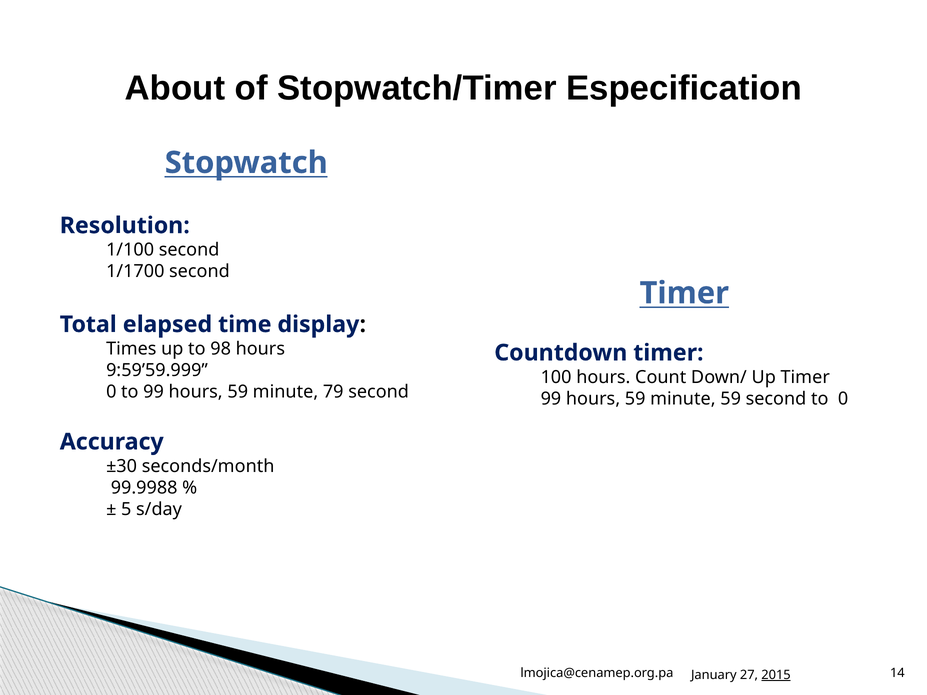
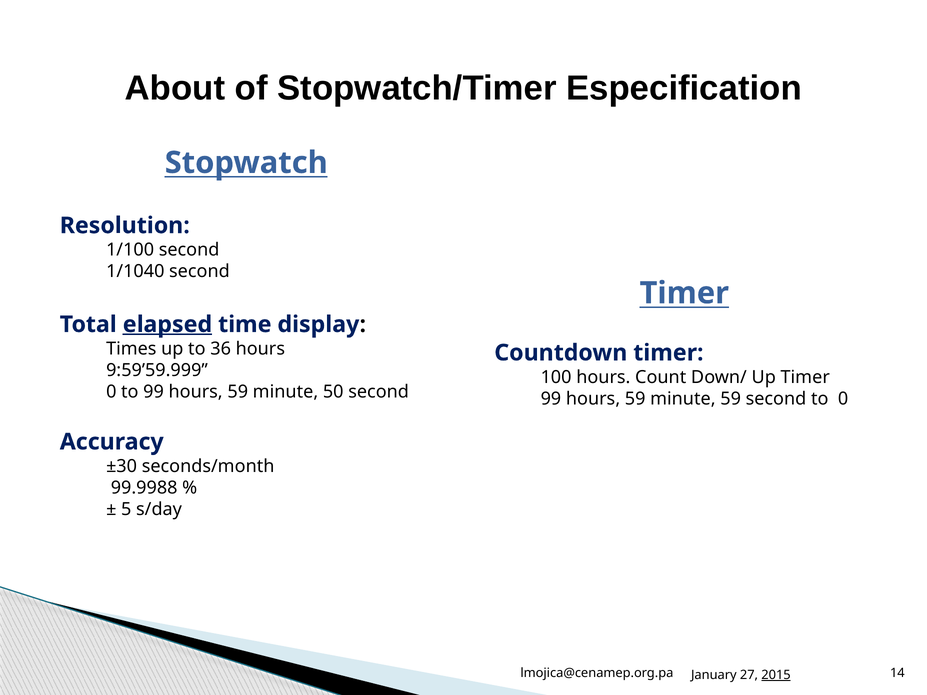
1/1700: 1/1700 -> 1/1040
elapsed underline: none -> present
98: 98 -> 36
79: 79 -> 50
